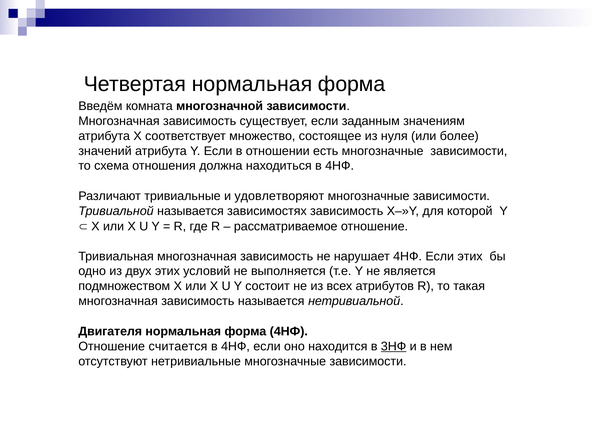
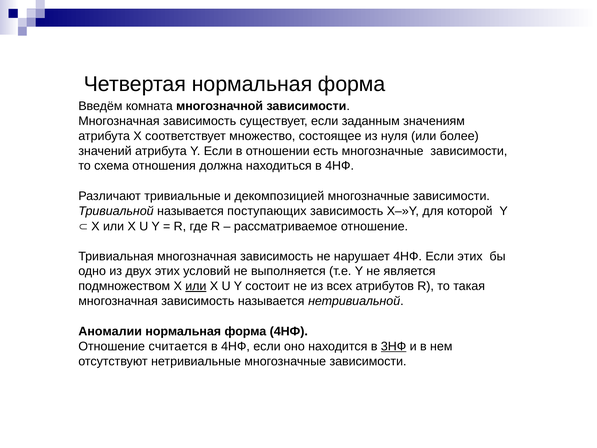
удовлетворяют: удовлетворяют -> декомпозицией
зависимостях: зависимостях -> поступающих
или at (196, 286) underline: none -> present
Двигателя: Двигателя -> Аномалии
